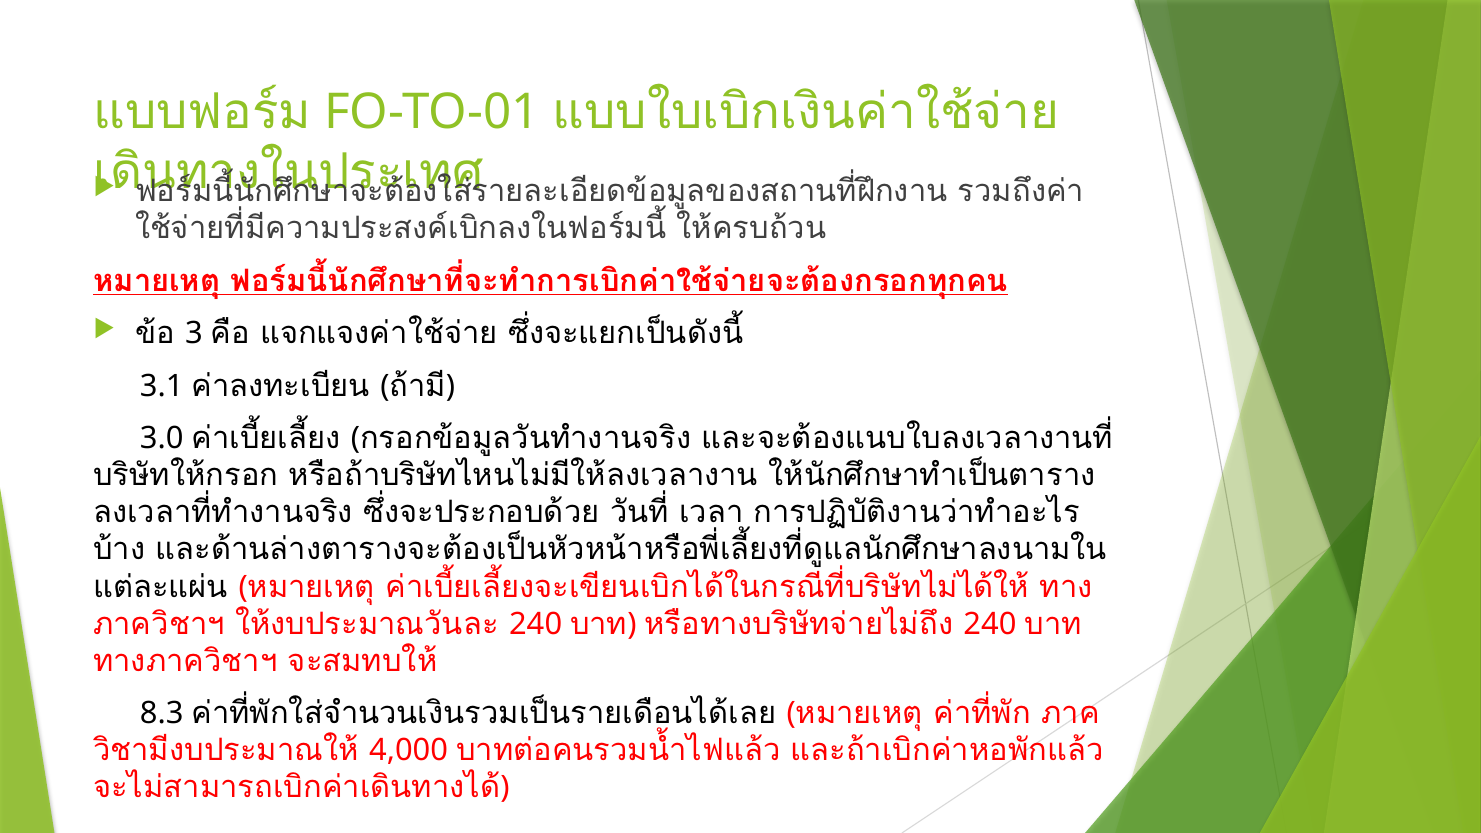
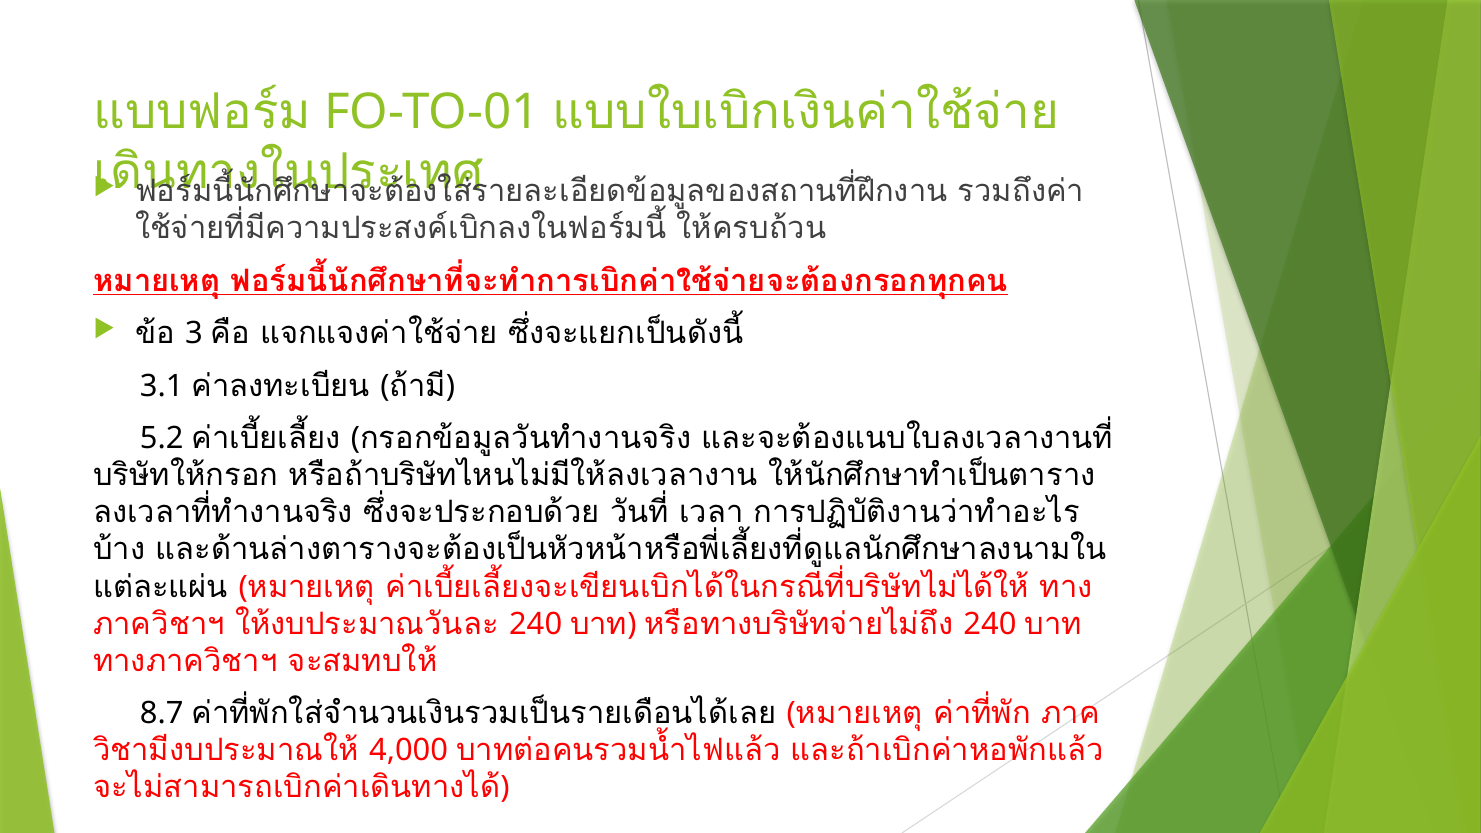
3.0: 3.0 -> 5.2
8.3: 8.3 -> 8.7
